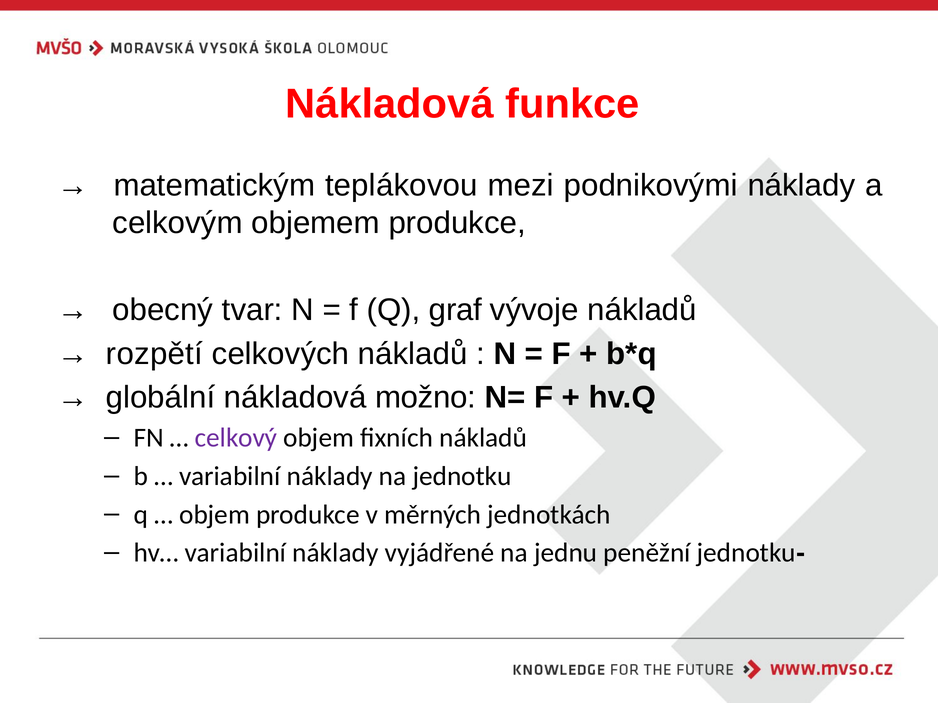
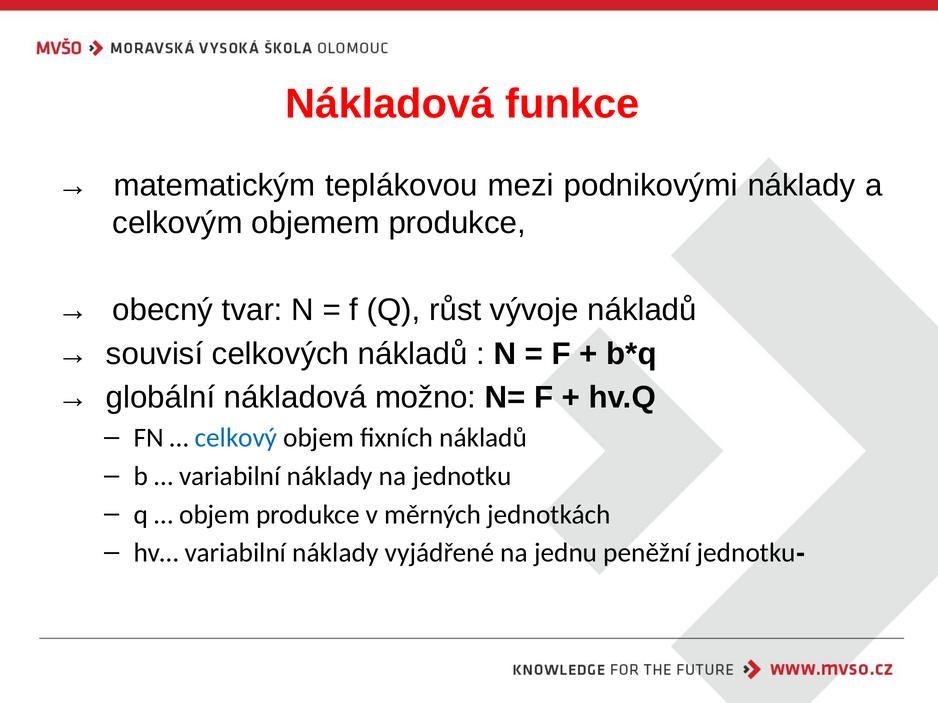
graf: graf -> růst
rozpětí: rozpětí -> souvisí
celkový colour: purple -> blue
